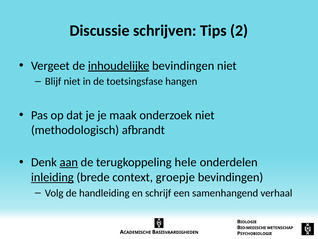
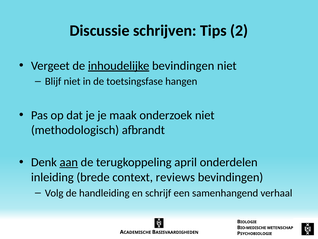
hele: hele -> april
inleiding underline: present -> none
groepje: groepje -> reviews
